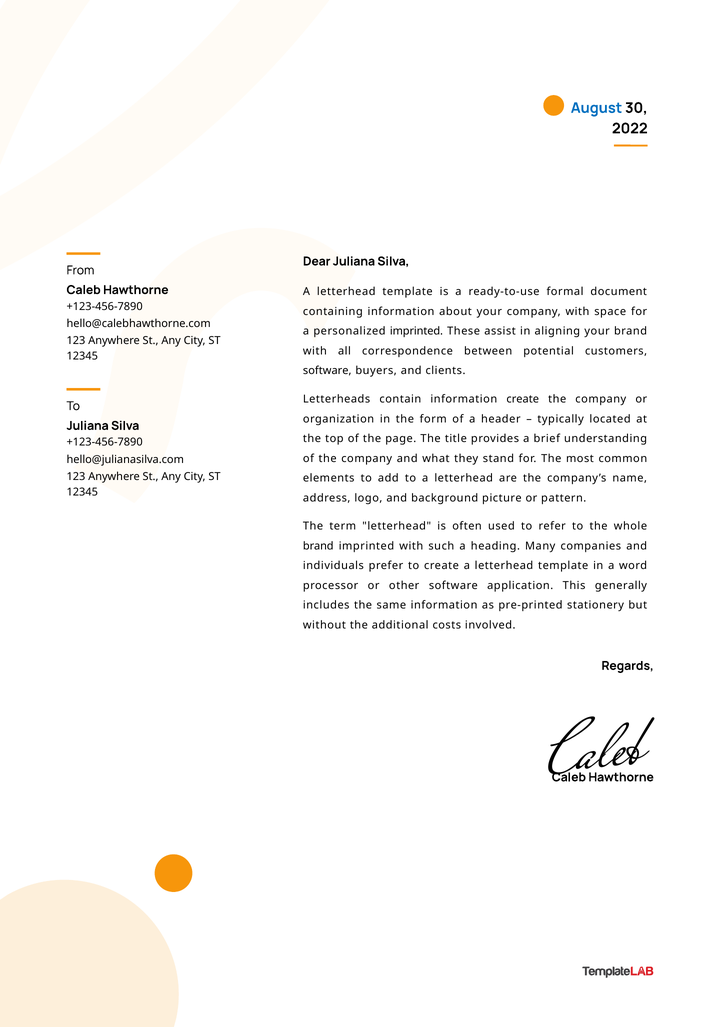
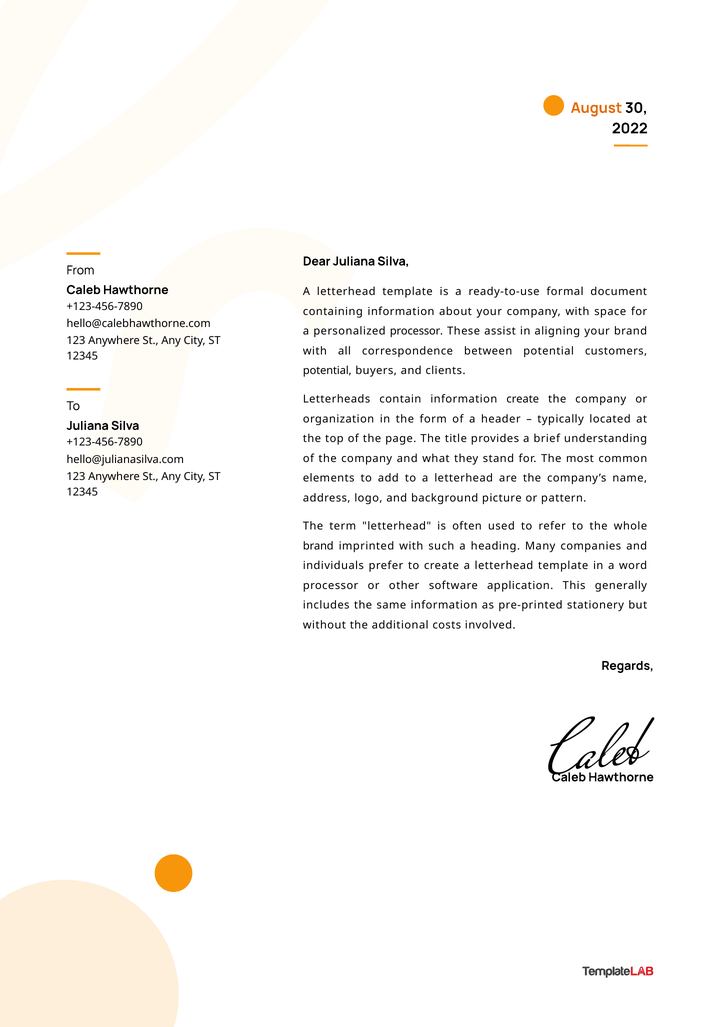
August colour: blue -> orange
personalized imprinted: imprinted -> processor
software at (327, 371): software -> potential
